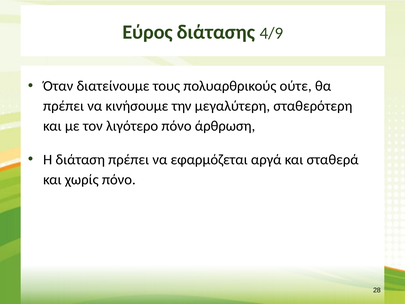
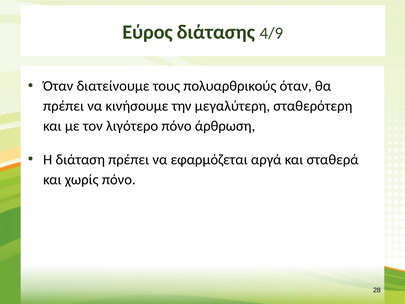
πολυαρθρικούς ούτε: ούτε -> όταν
